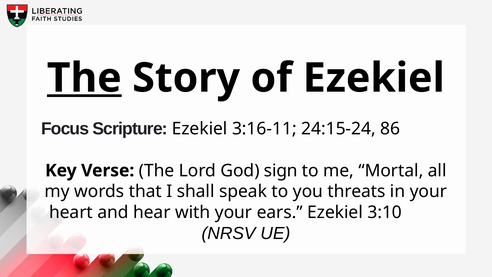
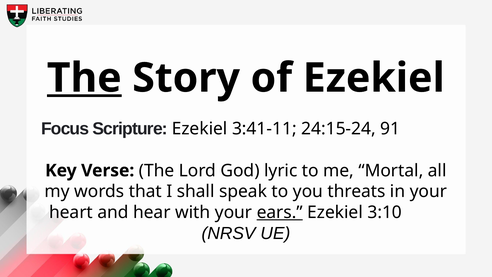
3:16-11: 3:16-11 -> 3:41-11
86: 86 -> 91
sign: sign -> lyric
ears underline: none -> present
